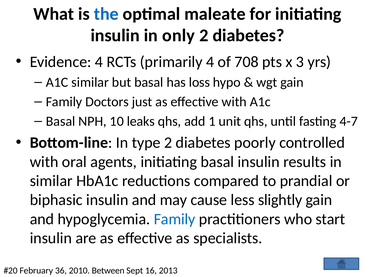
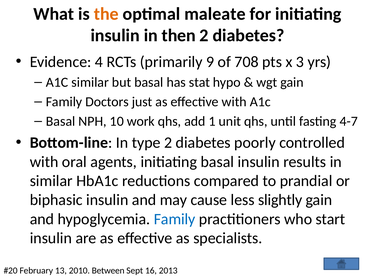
the colour: blue -> orange
only: only -> then
primarily 4: 4 -> 9
loss: loss -> stat
leaks: leaks -> work
36: 36 -> 13
